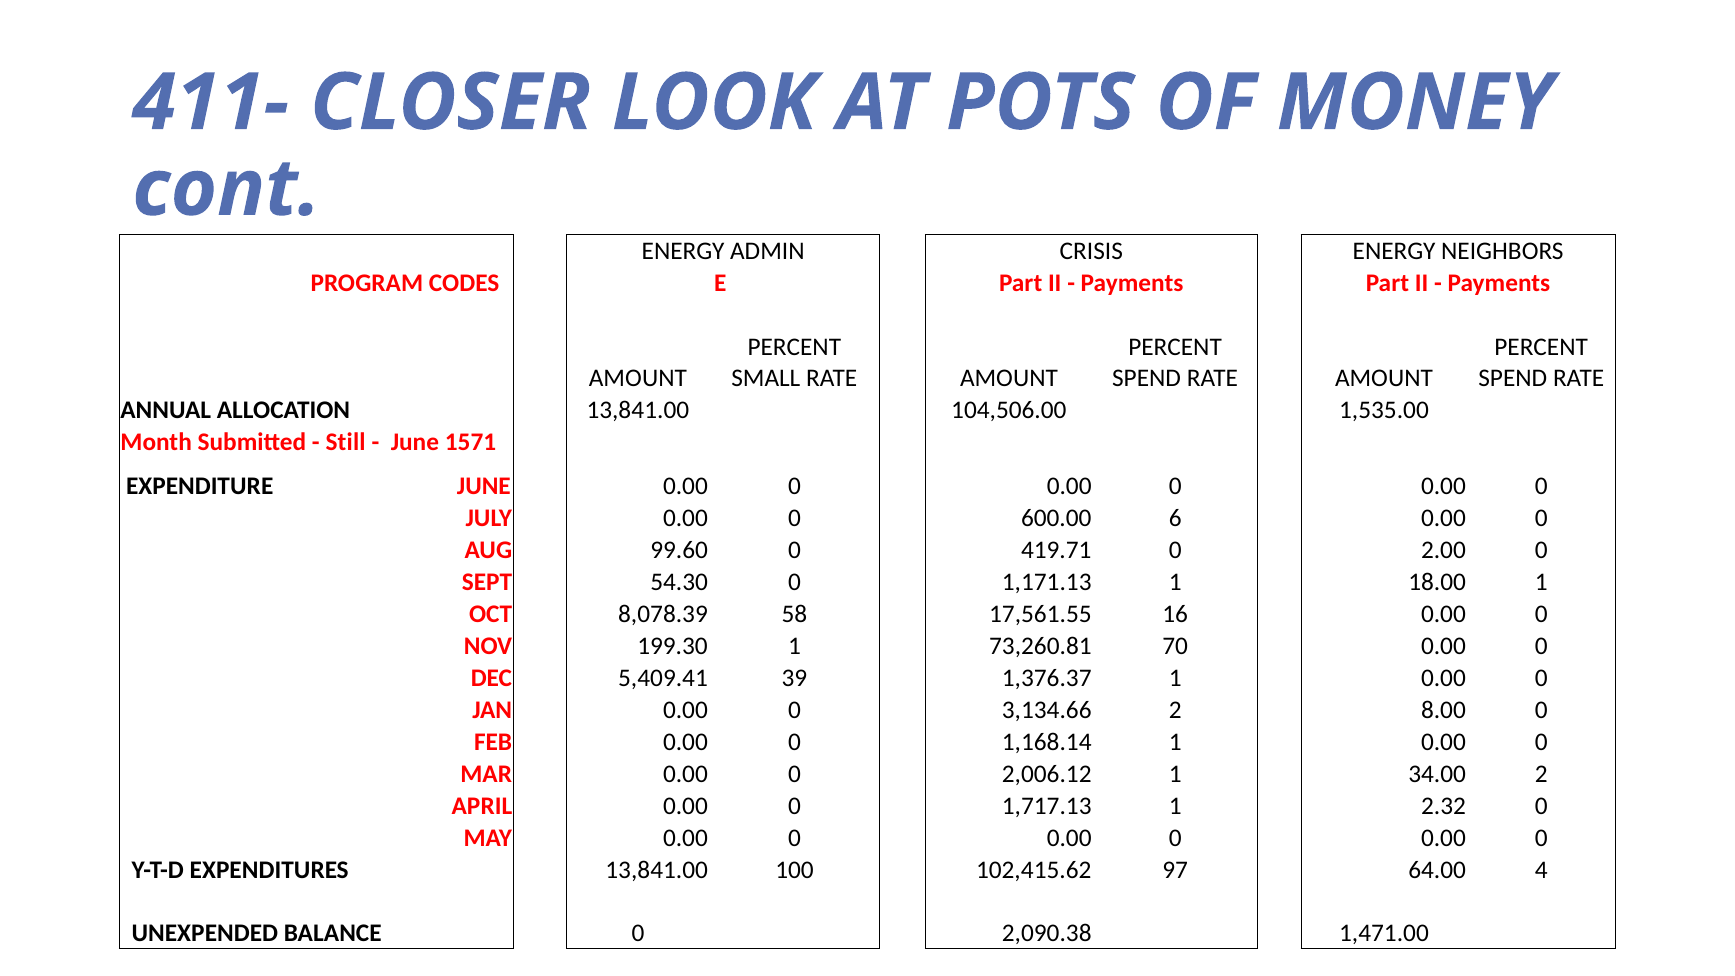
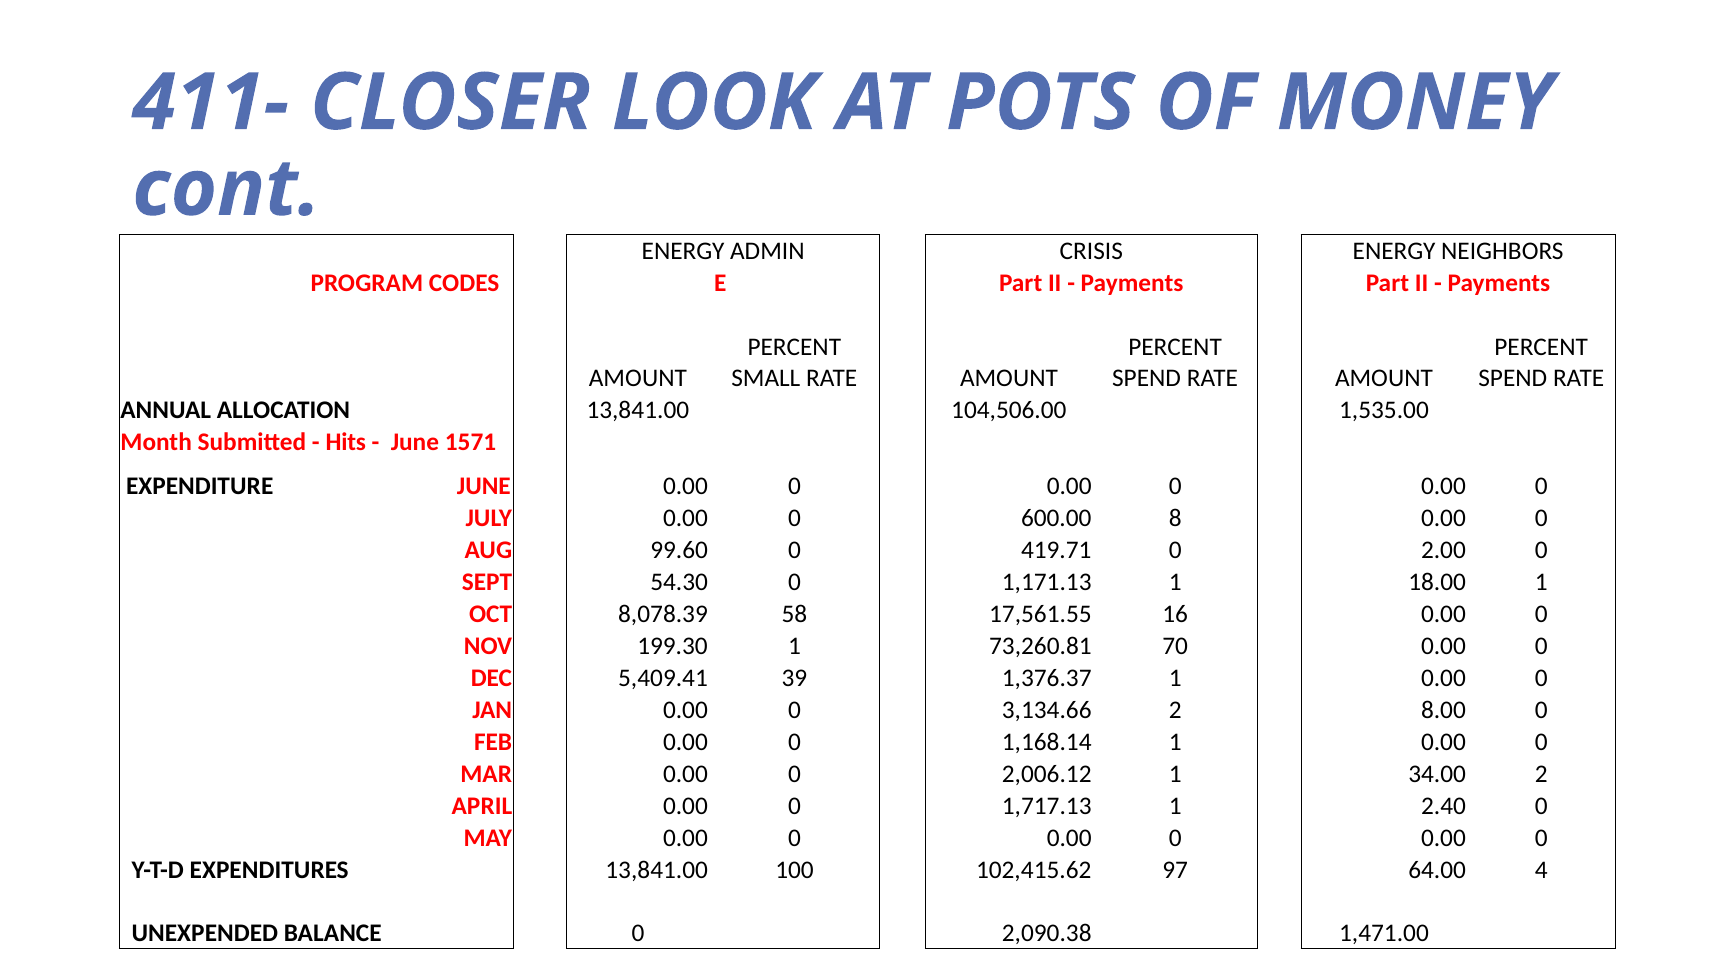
Still: Still -> Hits
6: 6 -> 8
2.32: 2.32 -> 2.40
